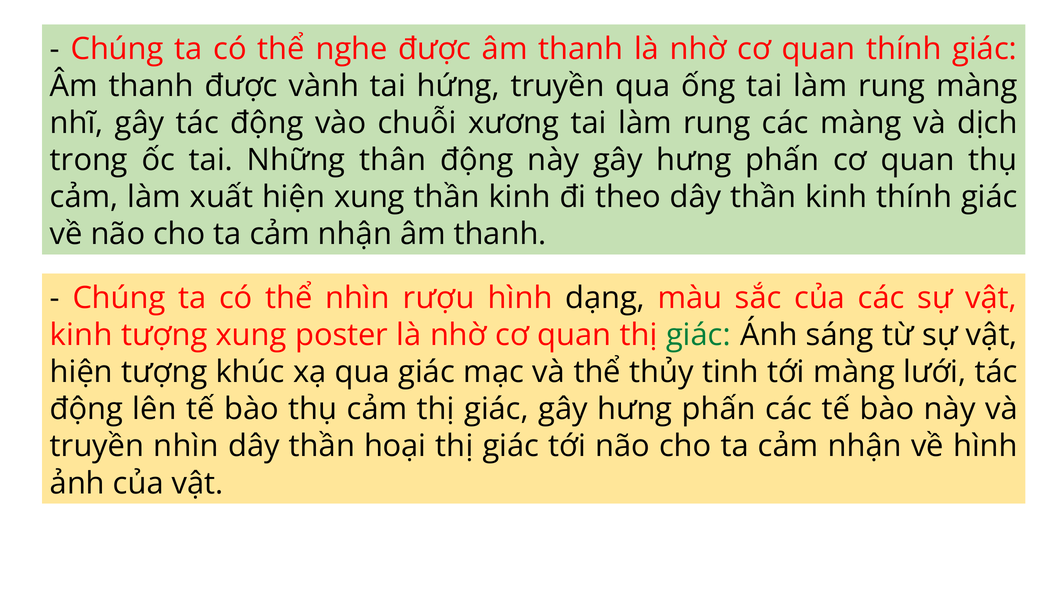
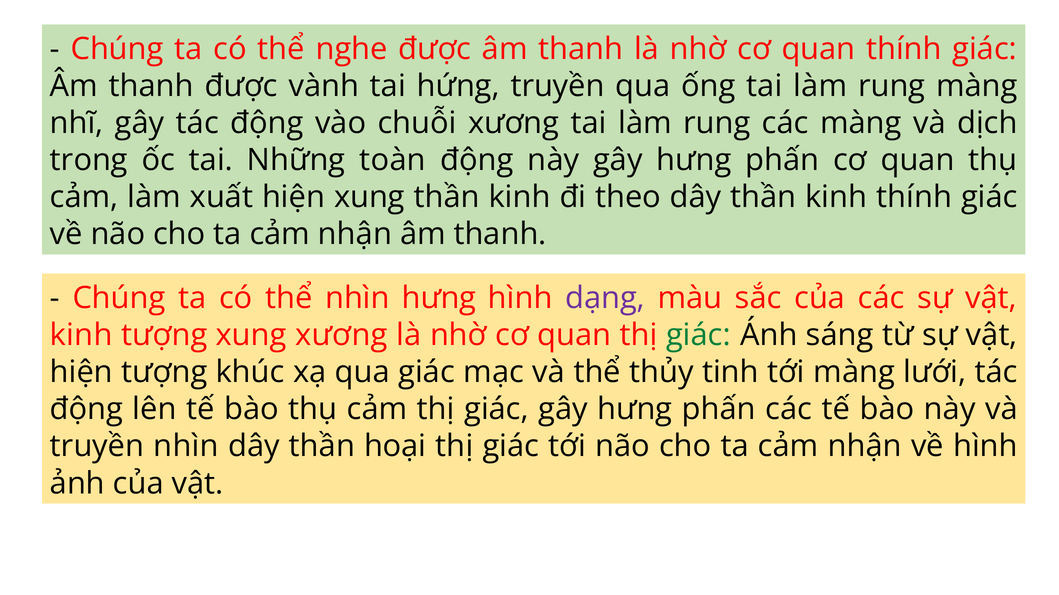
thân: thân -> toàn
nhìn rượu: rượu -> hưng
dạng colour: black -> purple
xung poster: poster -> xương
